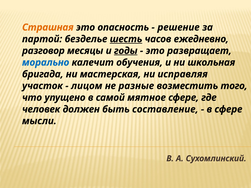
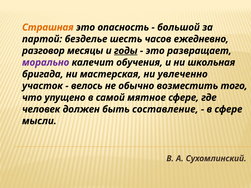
решение: решение -> большой
шесть underline: present -> none
морально colour: blue -> purple
исправляя: исправляя -> увлеченно
лицом: лицом -> велось
разные: разные -> обычно
